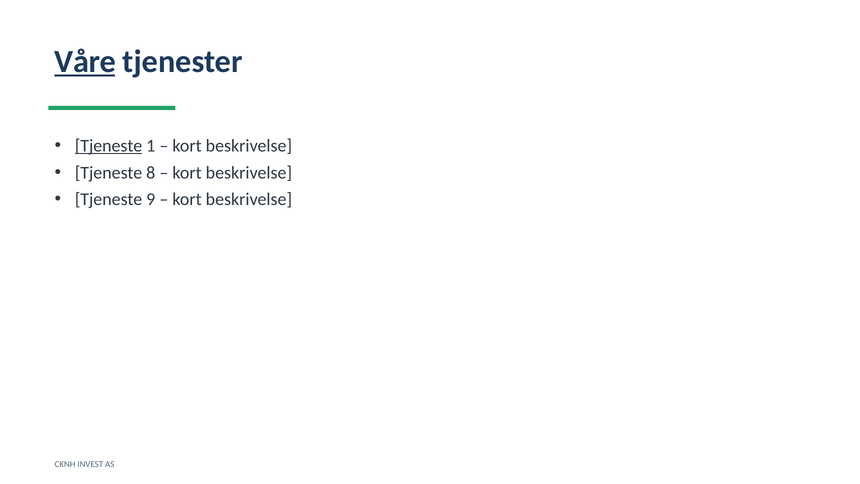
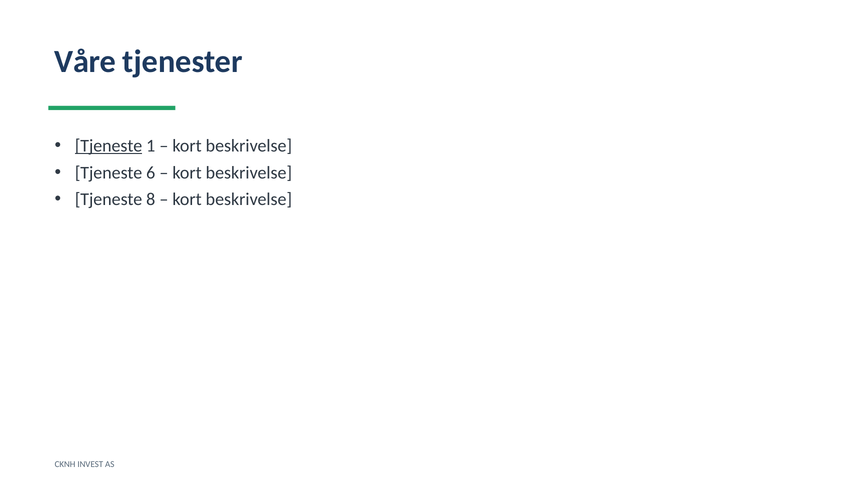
Våre underline: present -> none
8: 8 -> 6
9: 9 -> 8
